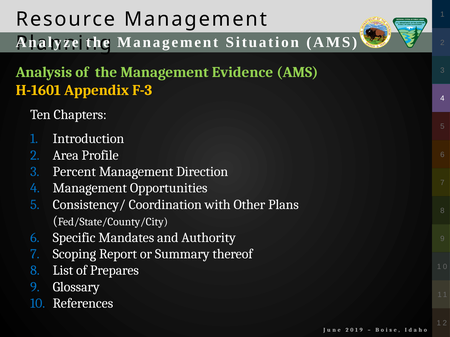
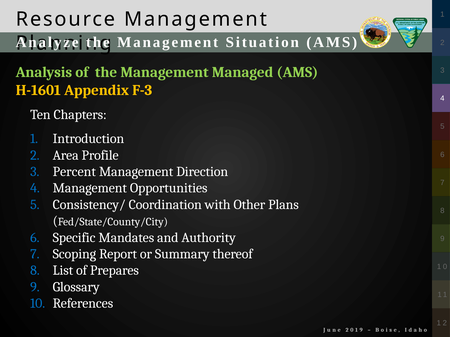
Evidence: Evidence -> Managed
